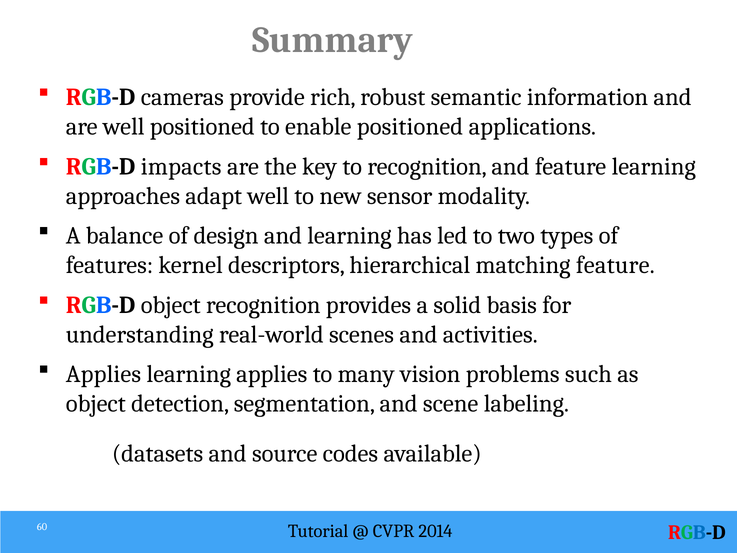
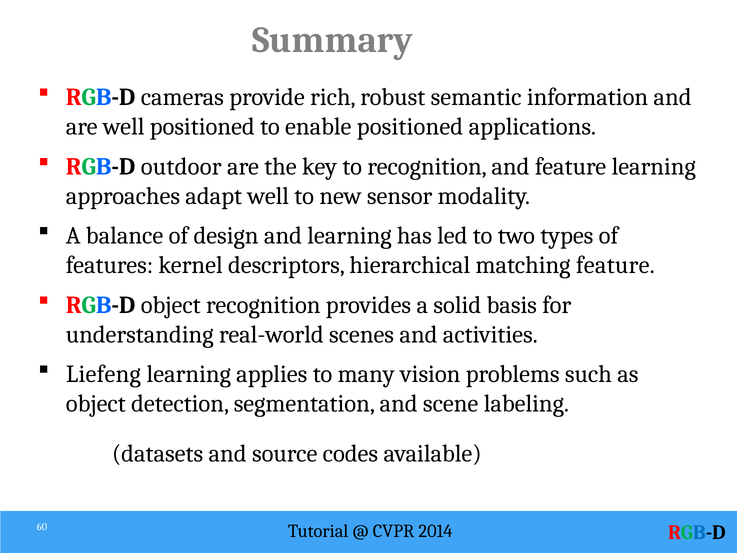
impacts: impacts -> outdoor
Applies at (103, 374): Applies -> Liefeng
